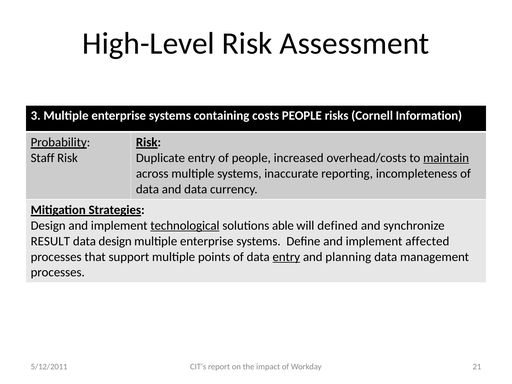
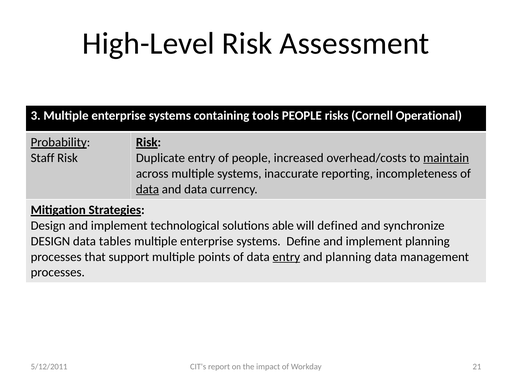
costs: costs -> tools
Information: Information -> Operational
data at (147, 189) underline: none -> present
technological underline: present -> none
RESULT at (50, 241): RESULT -> DESIGN
data design: design -> tables
implement affected: affected -> planning
